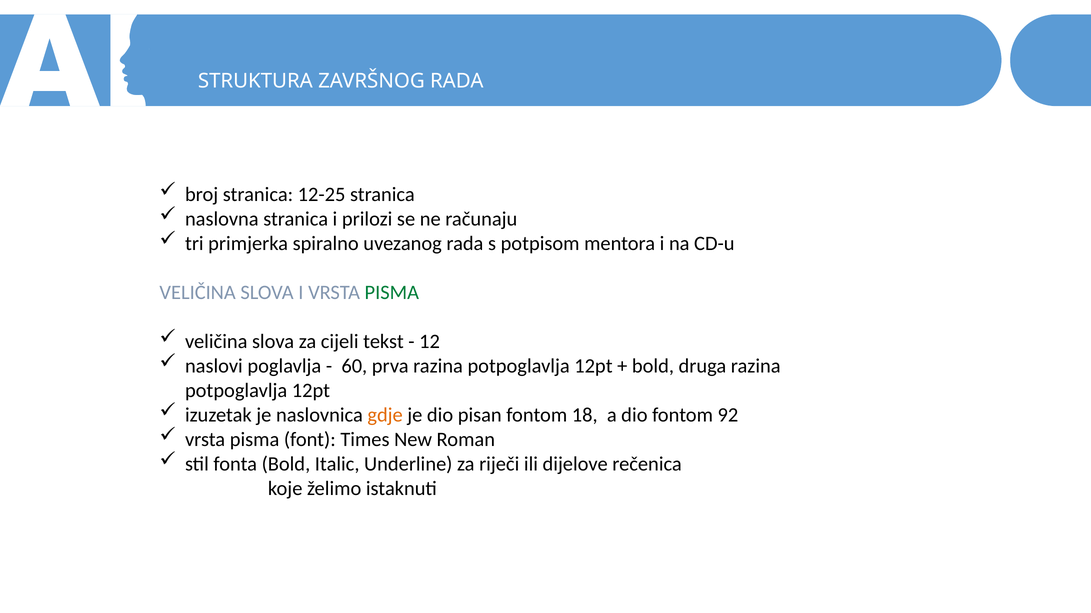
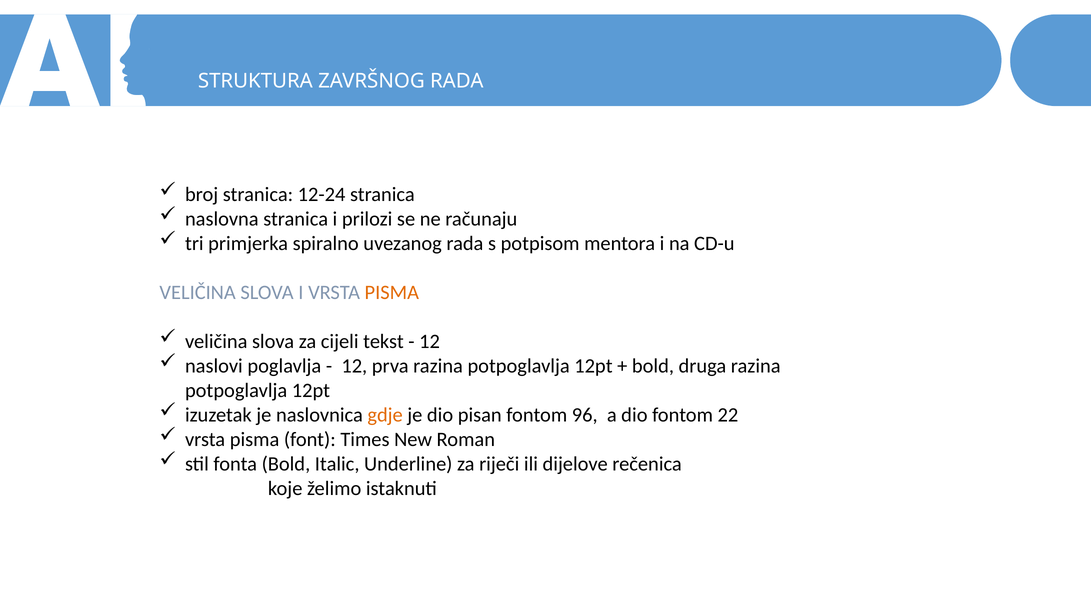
12-25: 12-25 -> 12-24
PISMA at (392, 293) colour: green -> orange
60 at (354, 366): 60 -> 12
18: 18 -> 96
92: 92 -> 22
